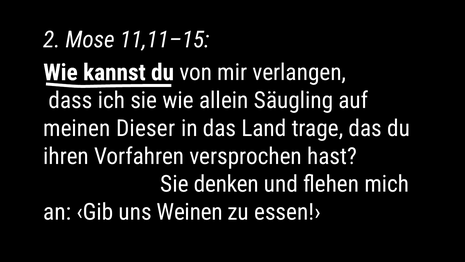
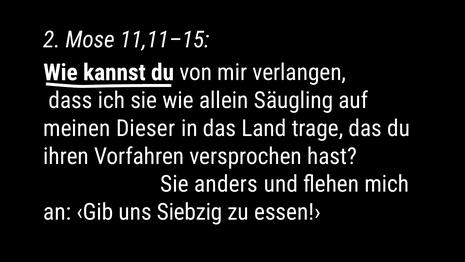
denken: denken -> anders
Weinen: Weinen -> Siebzig
